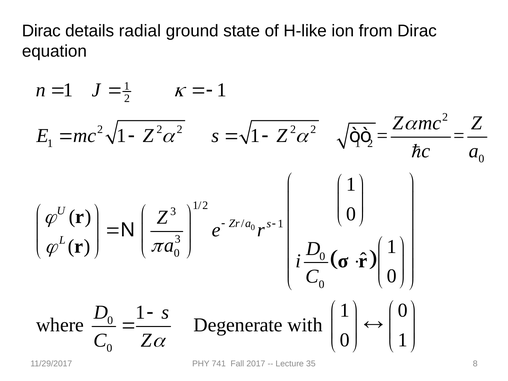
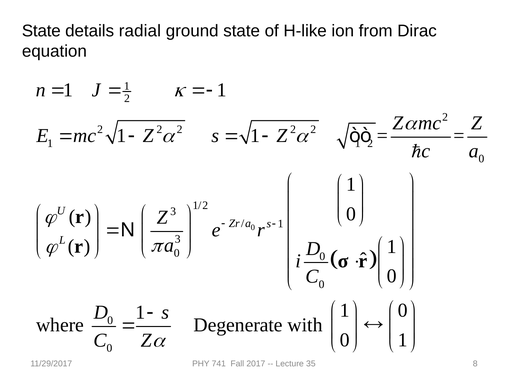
Dirac at (41, 31): Dirac -> State
